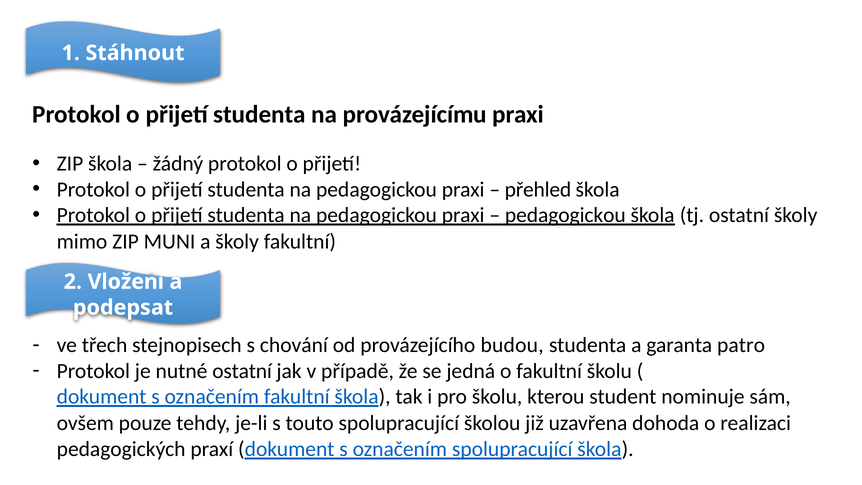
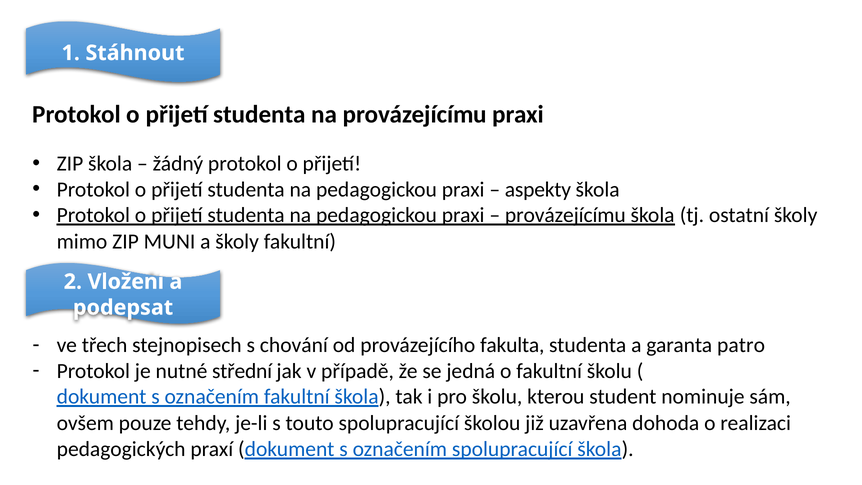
přehled: přehled -> aspekty
pedagogickou at (565, 215): pedagogickou -> provázejícímu
budou: budou -> fakulta
nutné ostatní: ostatní -> střední
